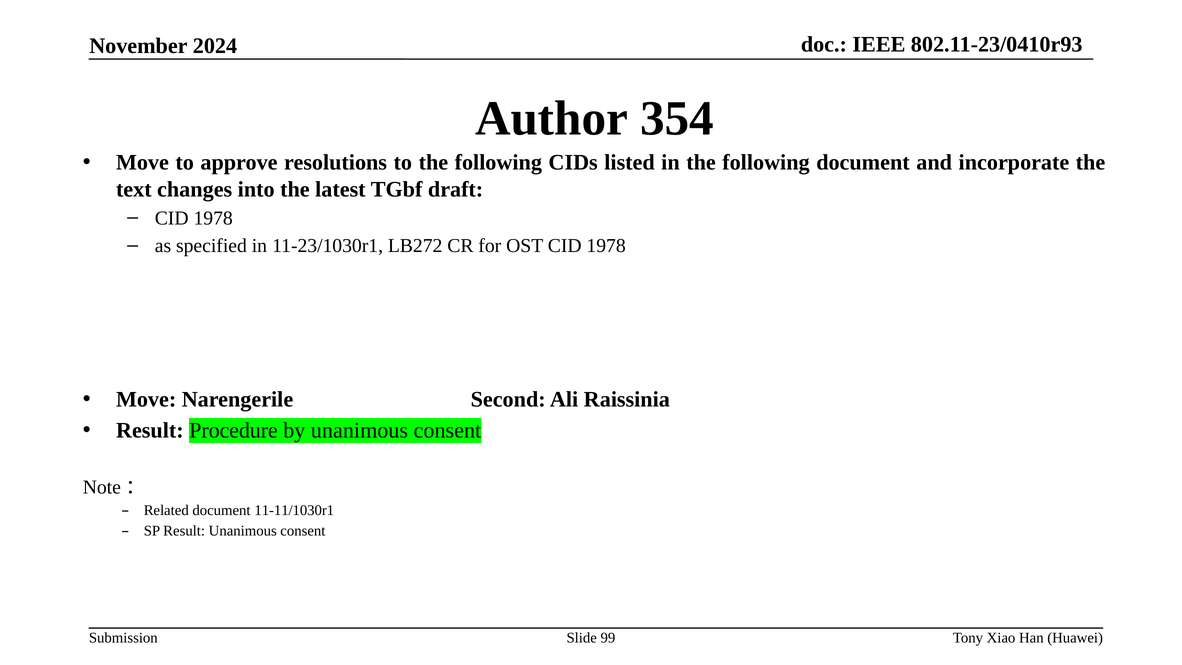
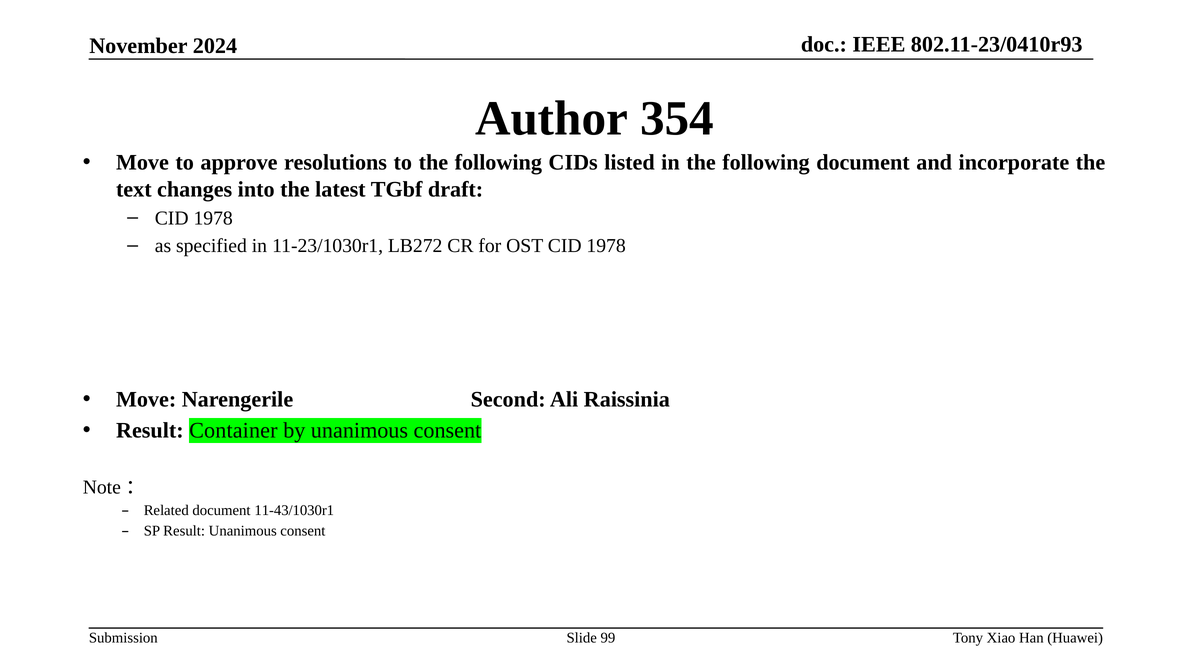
Procedure: Procedure -> Container
11-11/1030r1: 11-11/1030r1 -> 11-43/1030r1
